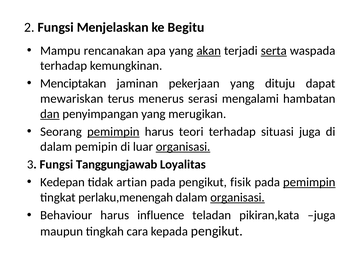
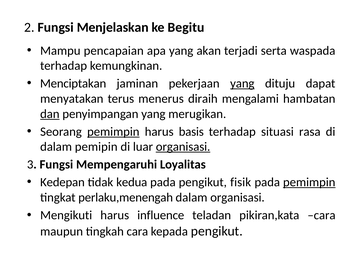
rencanakan: rencanakan -> pencapaian
akan underline: present -> none
serta underline: present -> none
yang at (242, 84) underline: none -> present
mewariskan: mewariskan -> menyatakan
serasi: serasi -> diraih
teori: teori -> basis
situasi juga: juga -> rasa
Tanggungjawab: Tanggungjawab -> Mempengaruhi
artian: artian -> kedua
organisasi at (237, 198) underline: present -> none
Behaviour: Behaviour -> Mengikuti
pikiran,kata juga: juga -> cara
